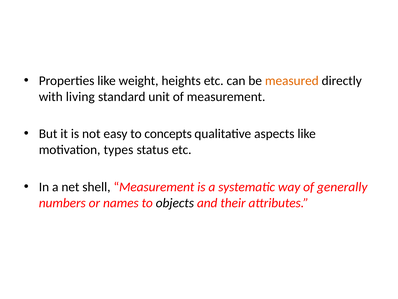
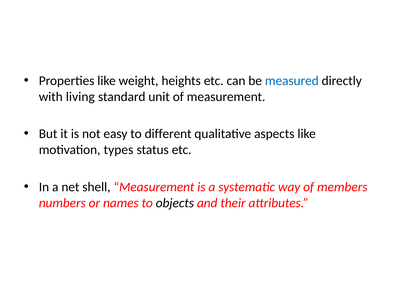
measured colour: orange -> blue
concepts: concepts -> different
generally: generally -> members
